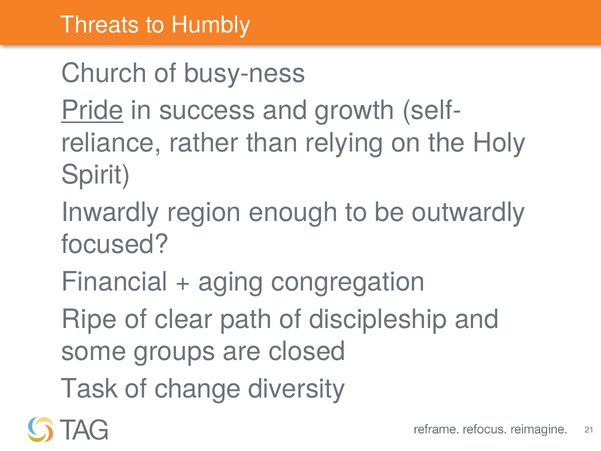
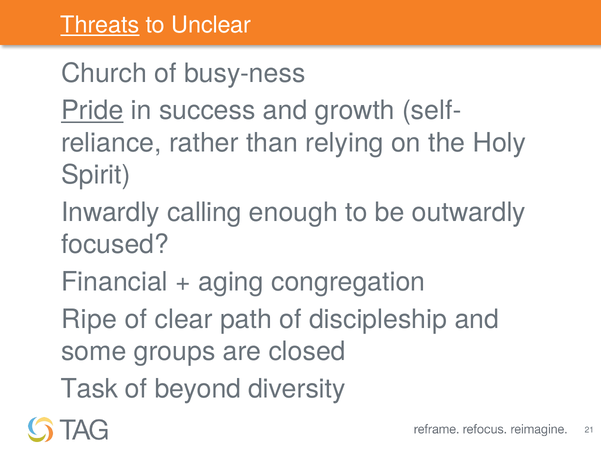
Threats underline: none -> present
Humbly: Humbly -> Unclear
region: region -> calling
change: change -> beyond
